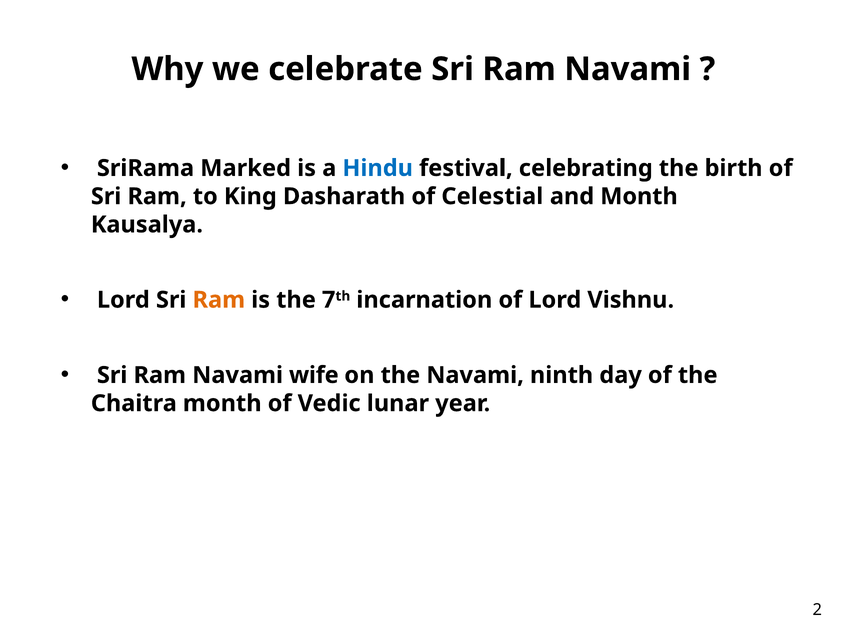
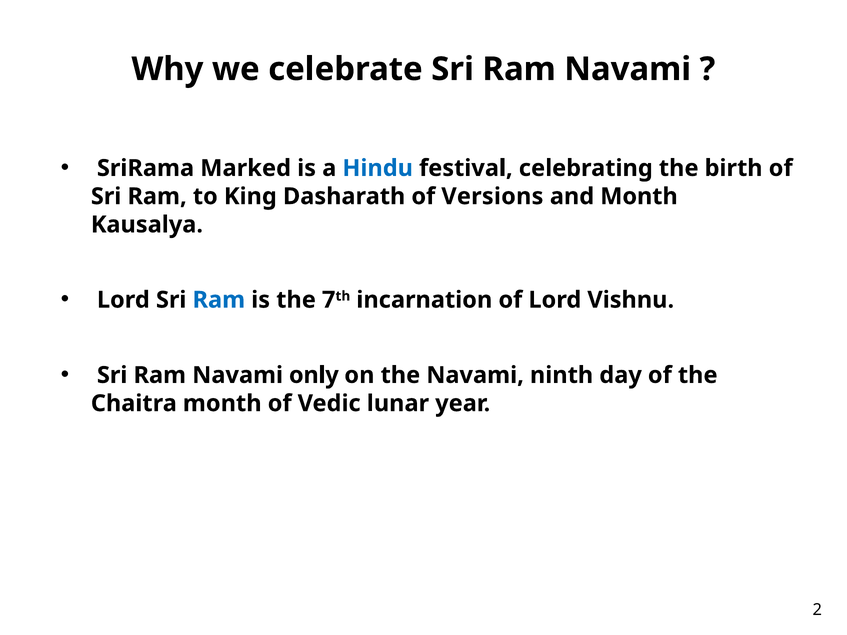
Celestial: Celestial -> Versions
Ram at (219, 300) colour: orange -> blue
wife: wife -> only
